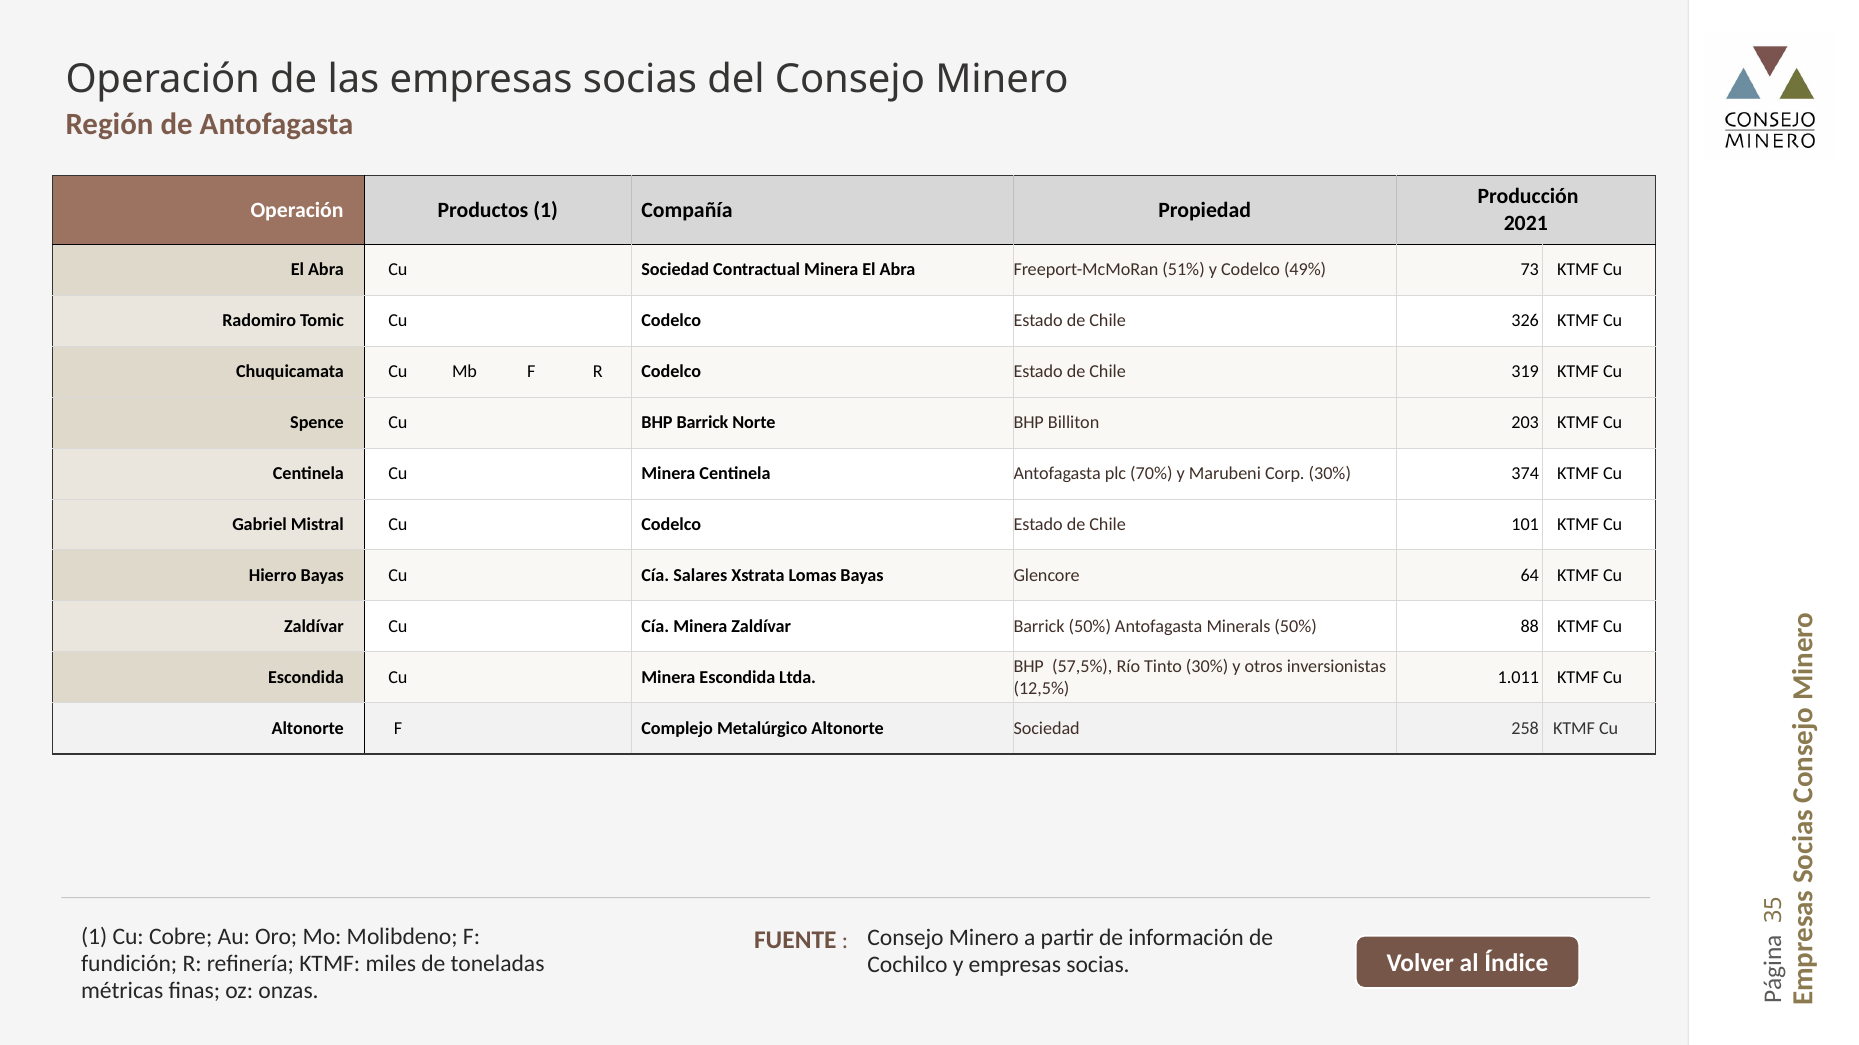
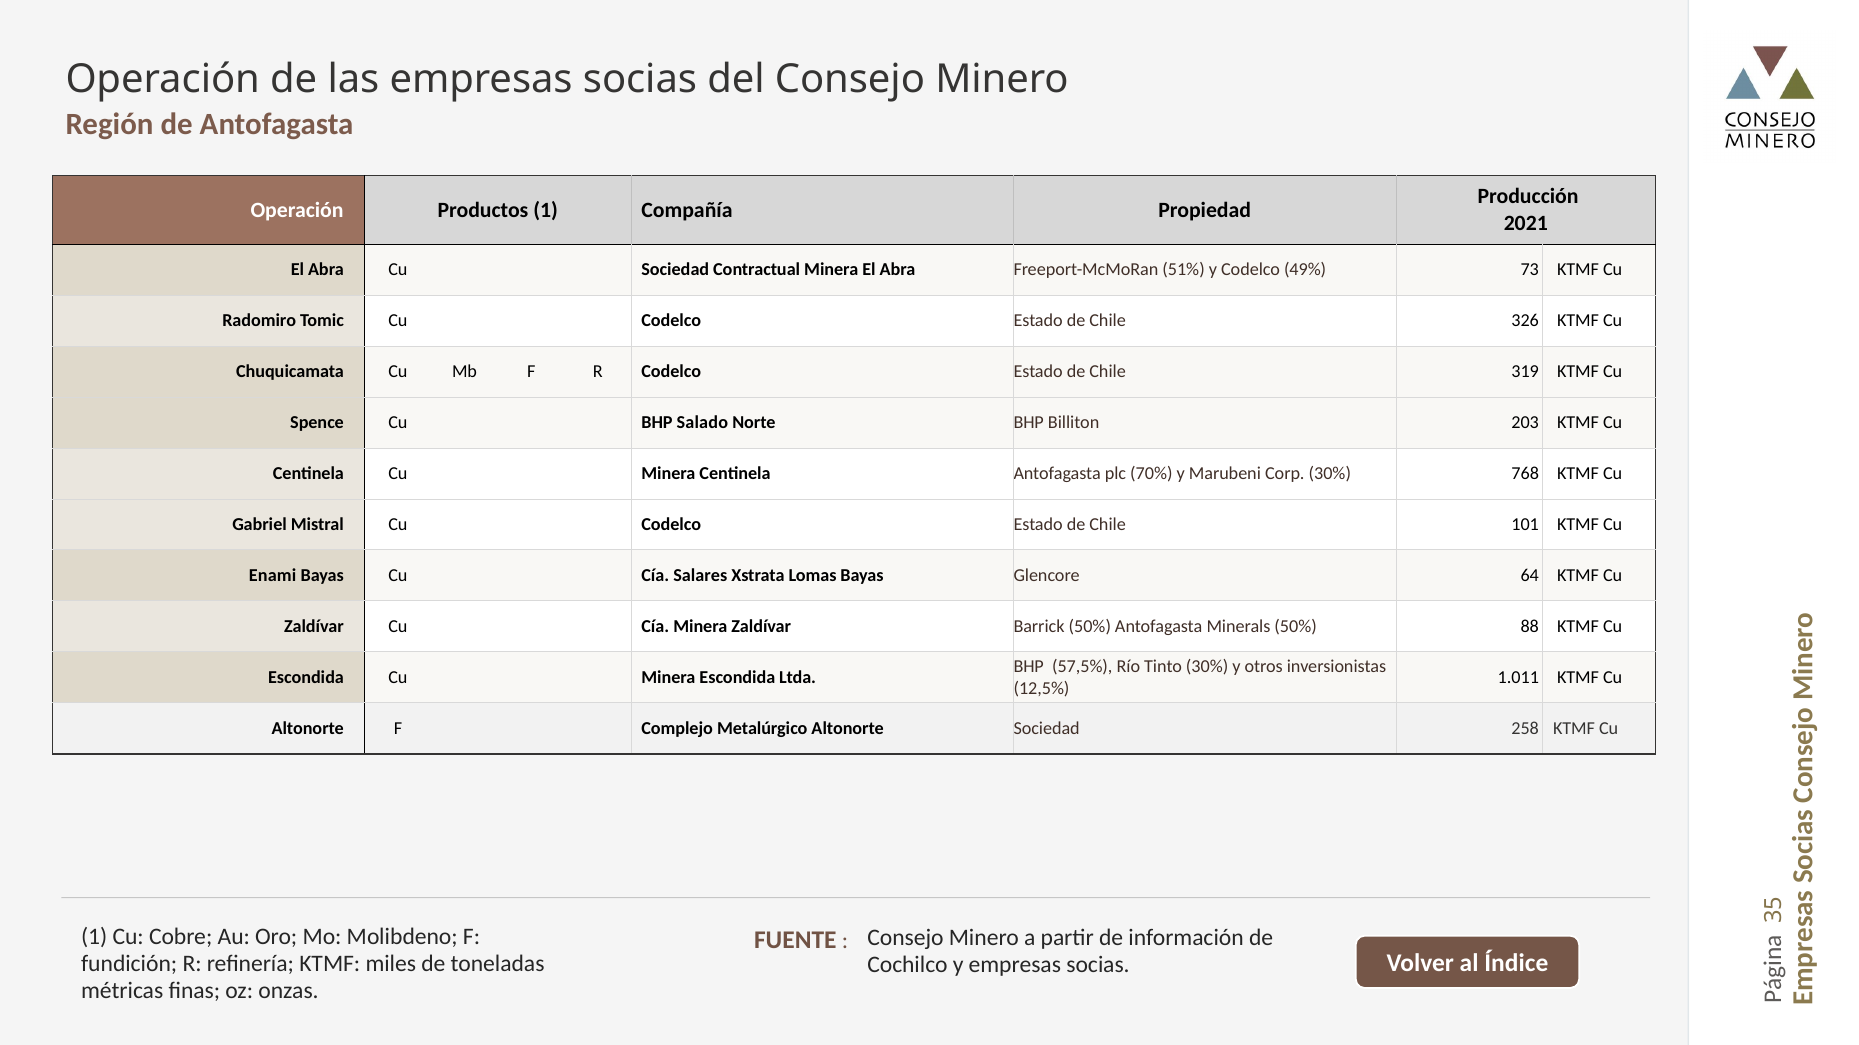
BHP Barrick: Barrick -> Salado
374: 374 -> 768
Hierro: Hierro -> Enami
